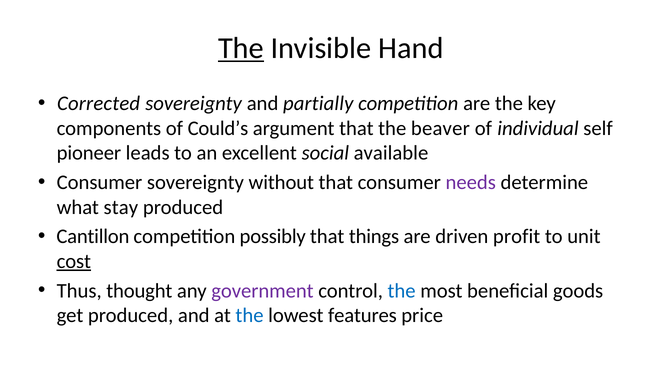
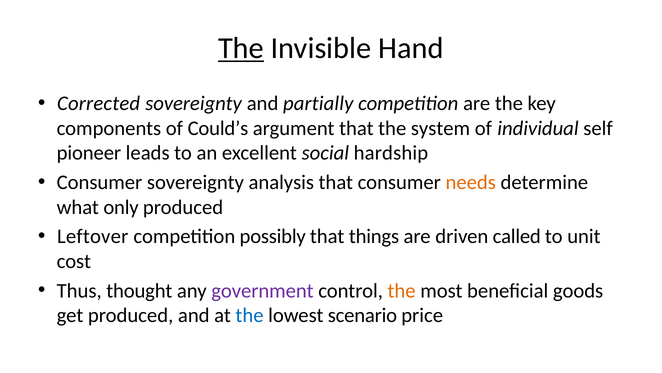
beaver: beaver -> system
available: available -> hardship
without: without -> analysis
needs colour: purple -> orange
stay: stay -> only
Cantillon: Cantillon -> Leftover
profit: profit -> called
cost underline: present -> none
the at (402, 290) colour: blue -> orange
features: features -> scenario
